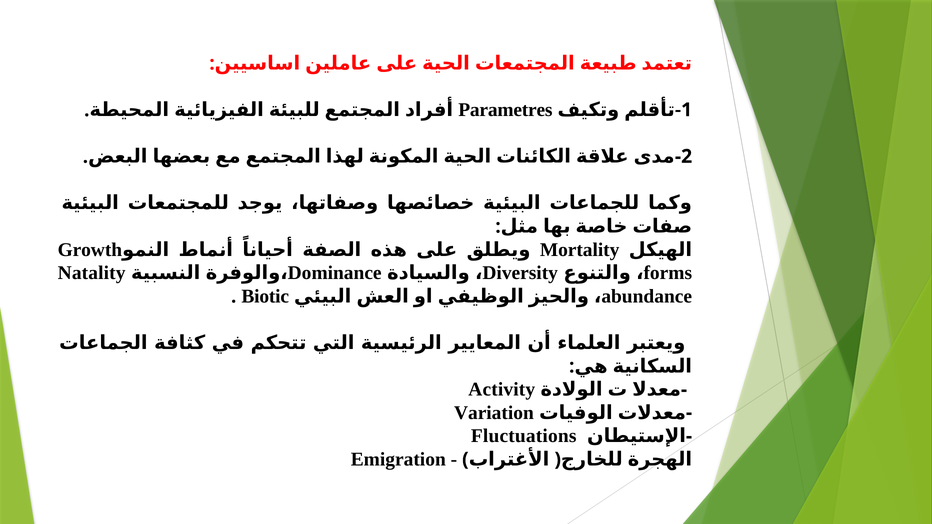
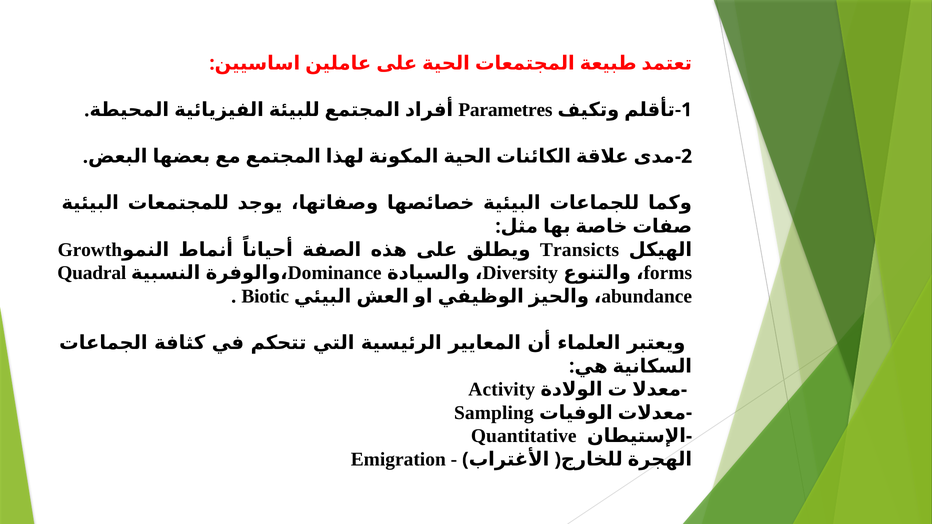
Mortality: Mortality -> Transicts
Natality: Natality -> Quadral
Variation: Variation -> Sampling
Fluctuations: Fluctuations -> Quantitative
